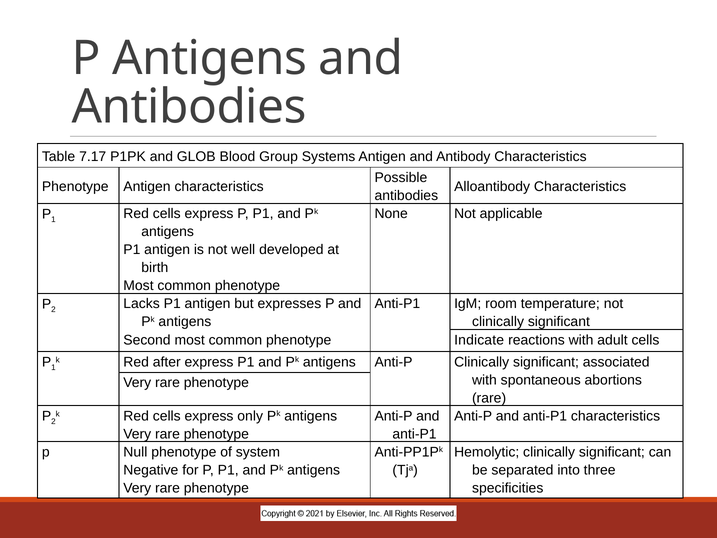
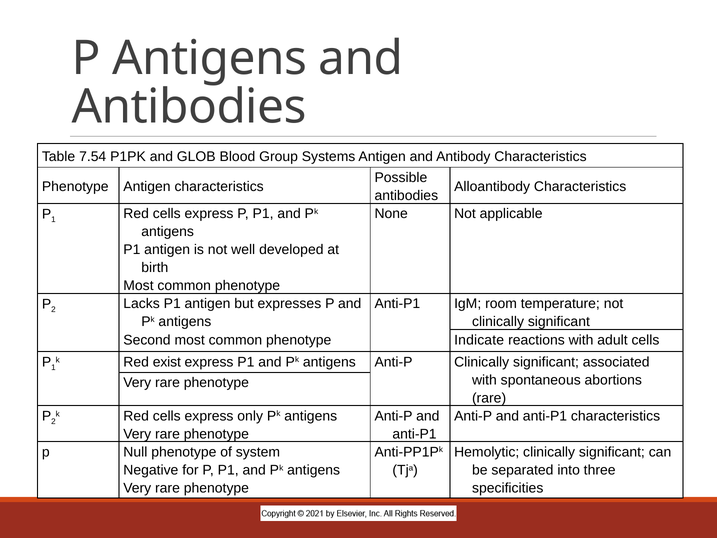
7.17: 7.17 -> 7.54
after: after -> exist
